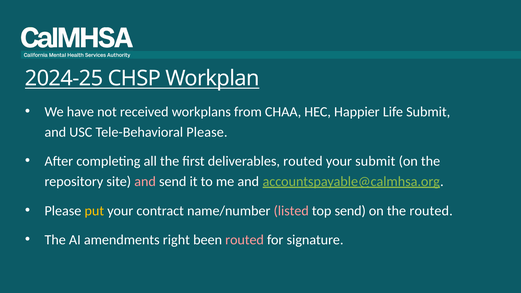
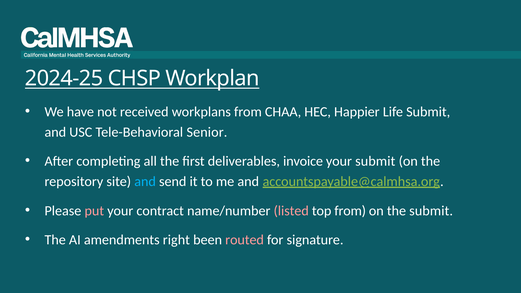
Tele-Behavioral Please: Please -> Senior
deliverables routed: routed -> invoice
and at (145, 181) colour: pink -> light blue
put colour: yellow -> pink
top send: send -> from
the routed: routed -> submit
